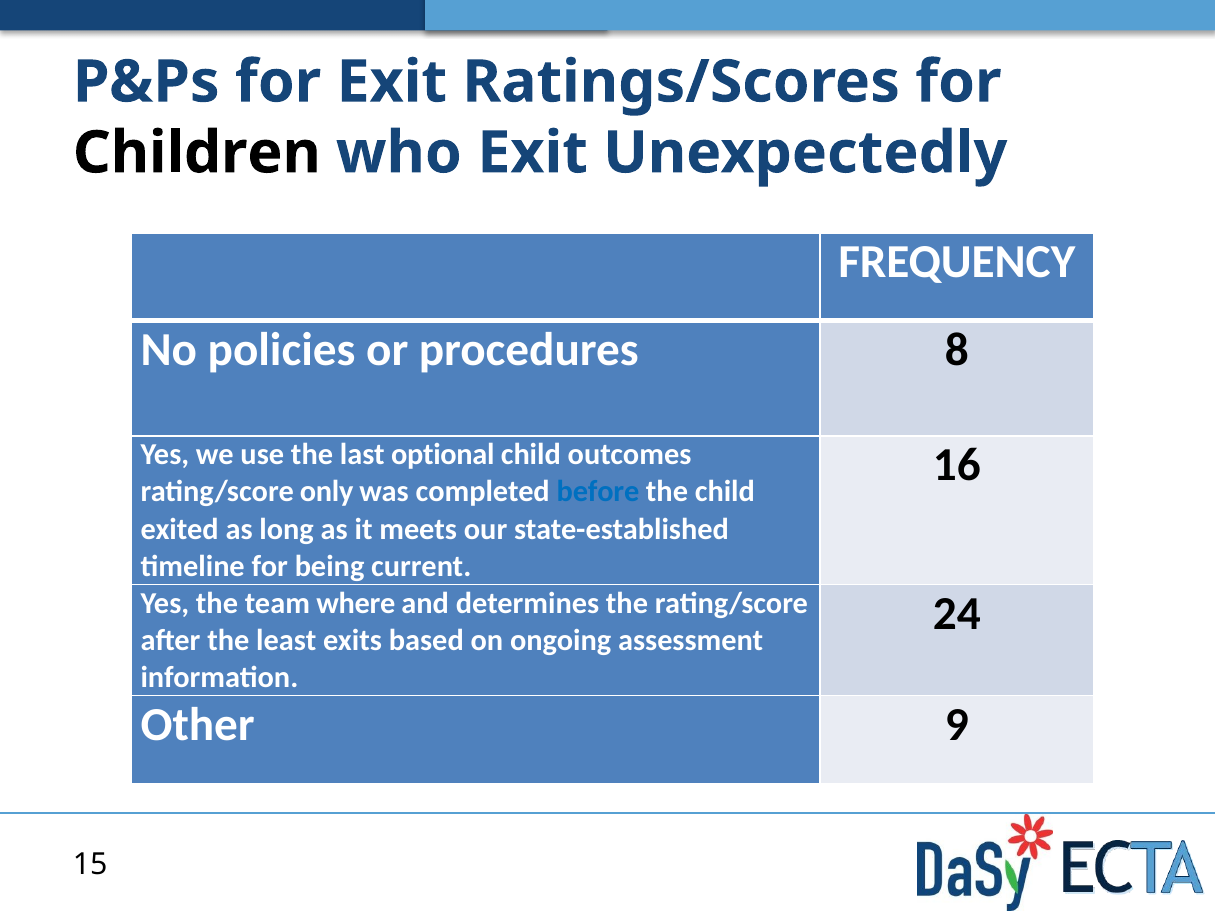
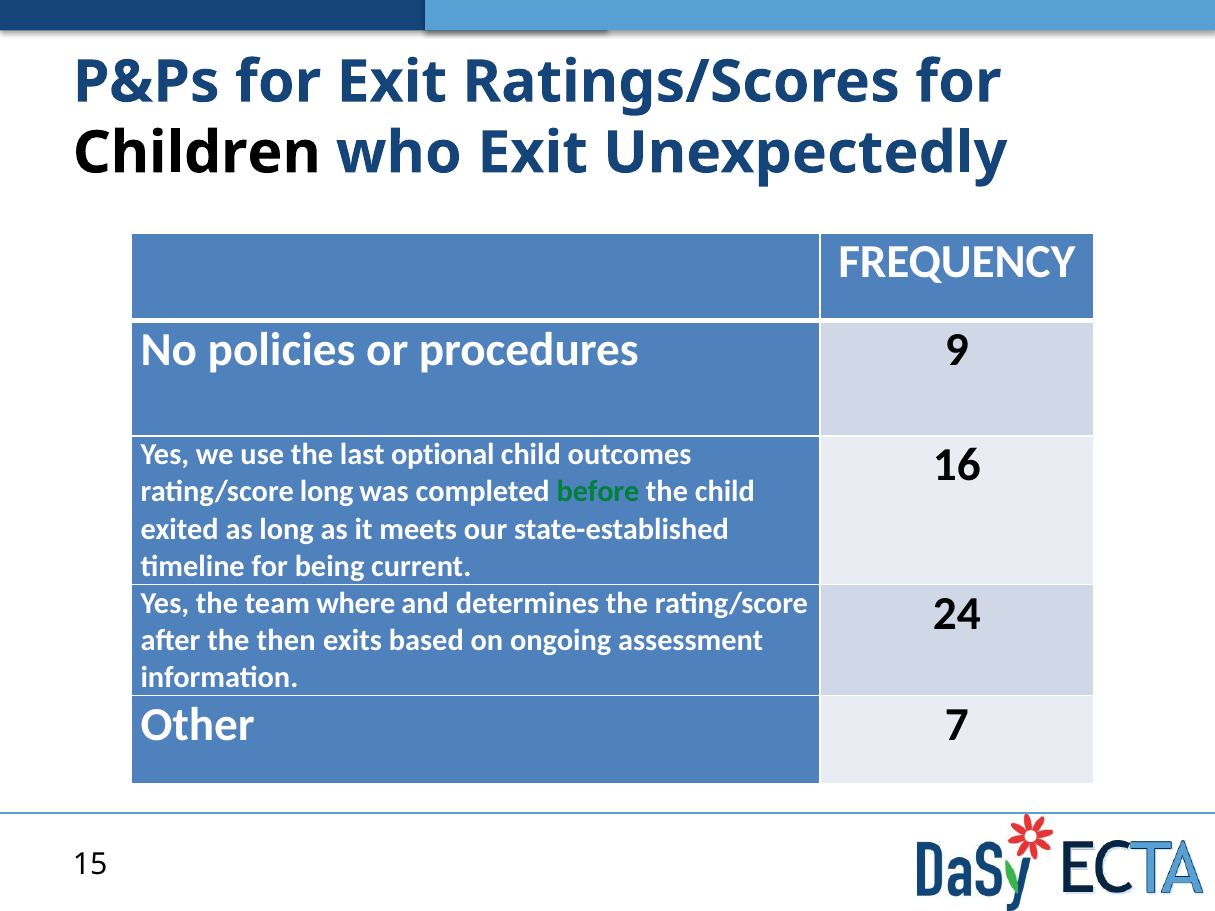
8: 8 -> 9
rating/score only: only -> long
before colour: blue -> green
least: least -> then
9: 9 -> 7
